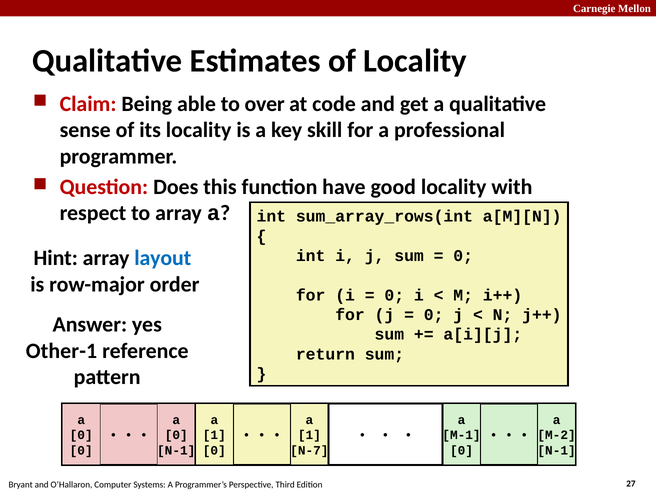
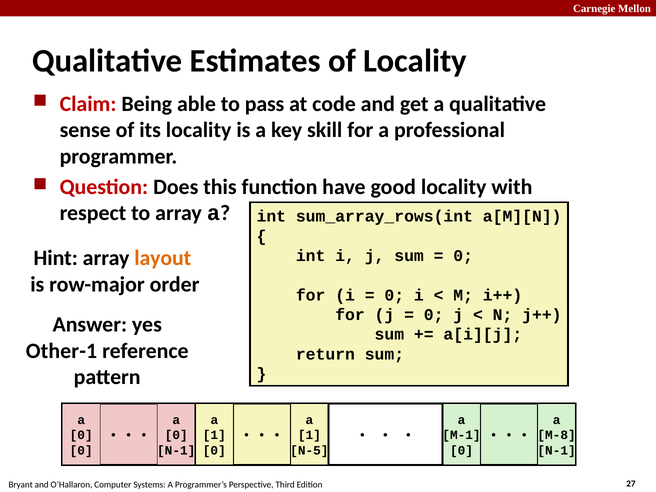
over: over -> pass
layout colour: blue -> orange
M-2: M-2 -> M-8
N-7: N-7 -> N-5
